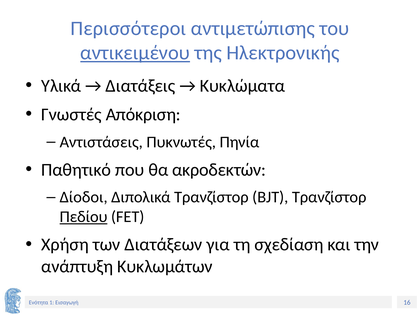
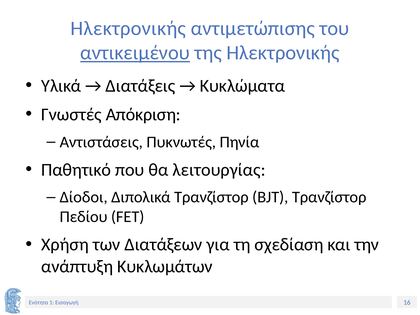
Περισσότεροι at (128, 28): Περισσότεροι -> Ηλεκτρονικής
ακροδεκτών: ακροδεκτών -> λειτουργίας
Πεδίου underline: present -> none
